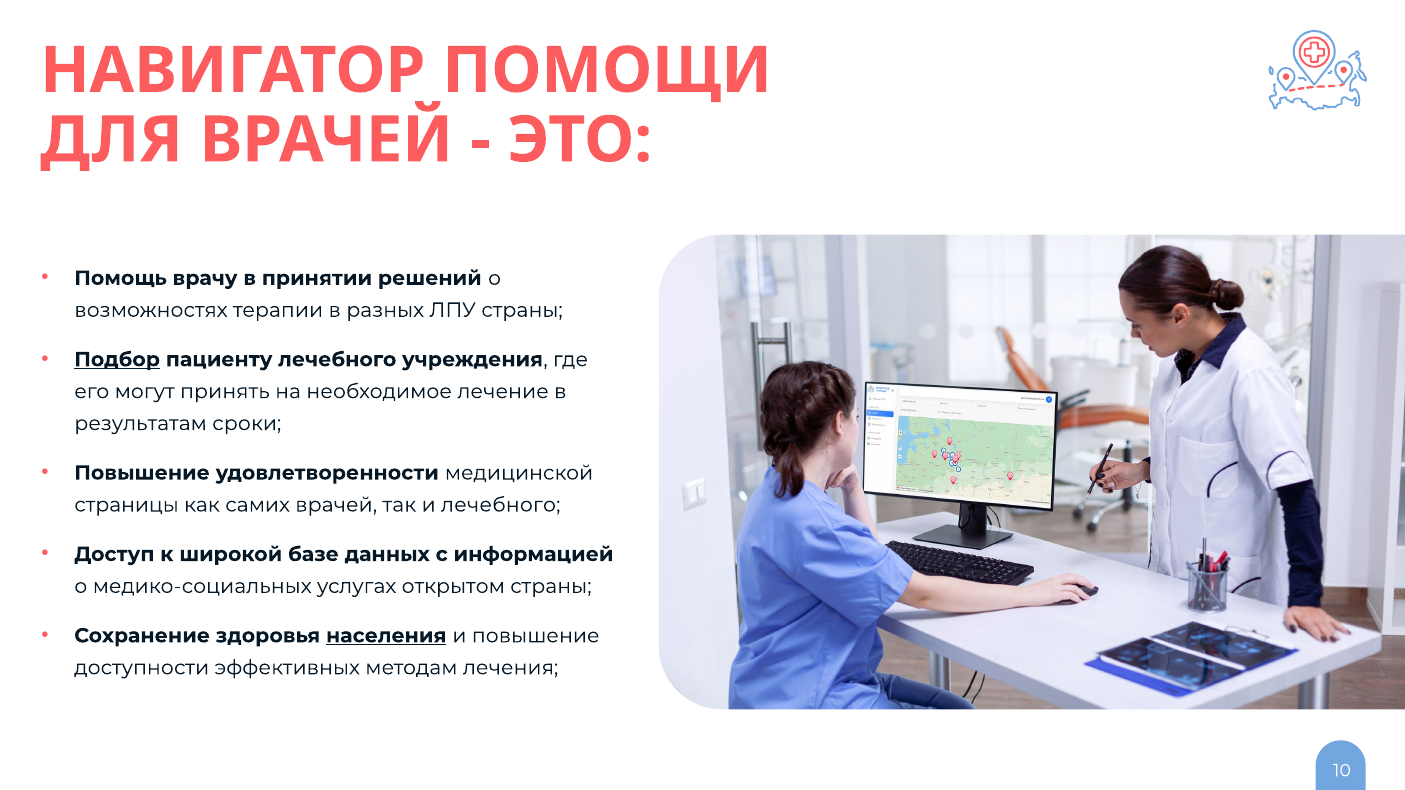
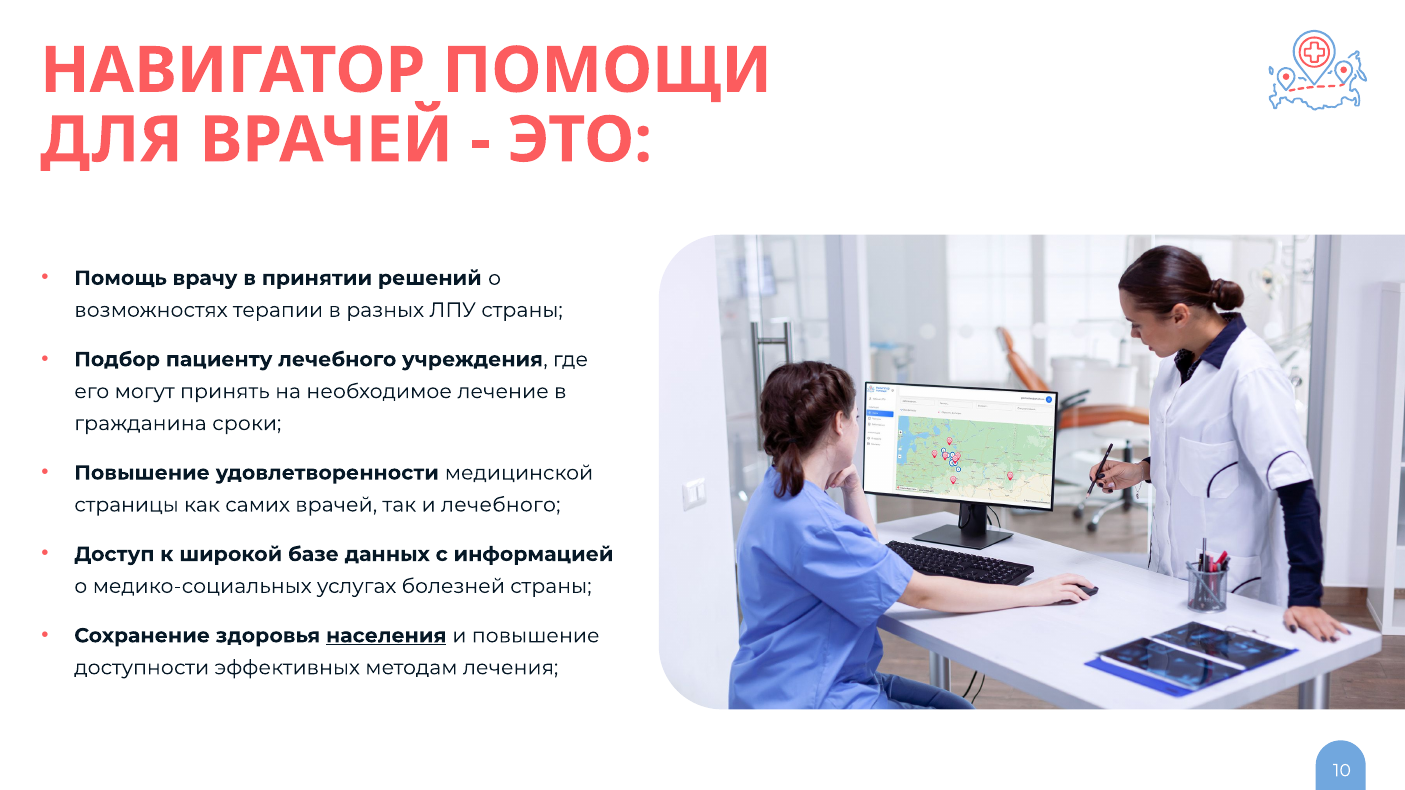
Подбор underline: present -> none
результатам: результатам -> гражданина
открытом: открытом -> болезней
